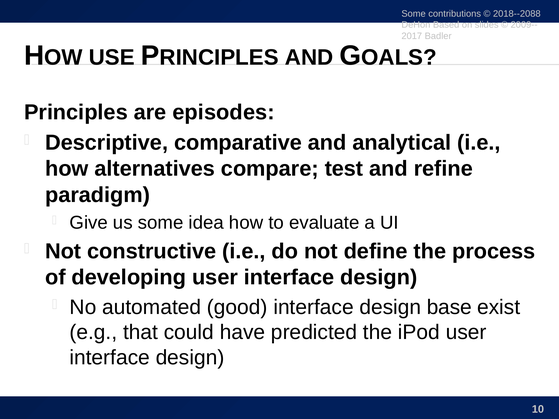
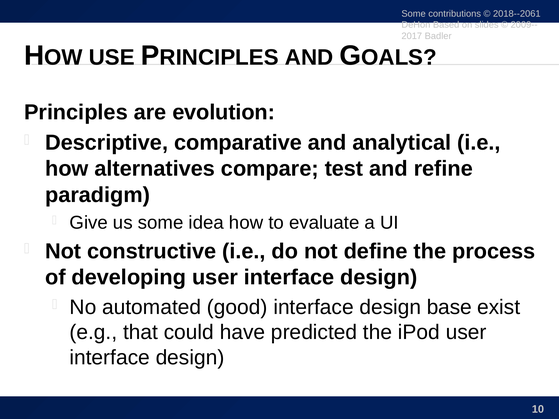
2018--2088: 2018--2088 -> 2018--2061
episodes: episodes -> evolution
